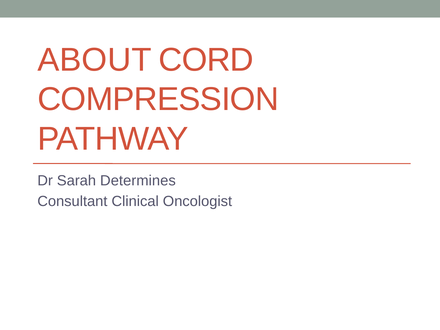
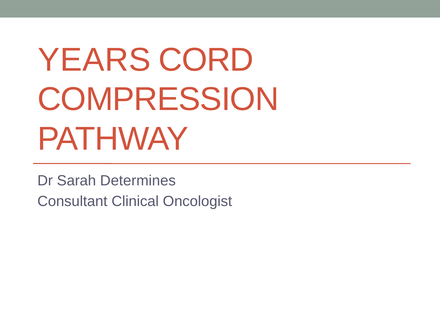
ABOUT: ABOUT -> YEARS
